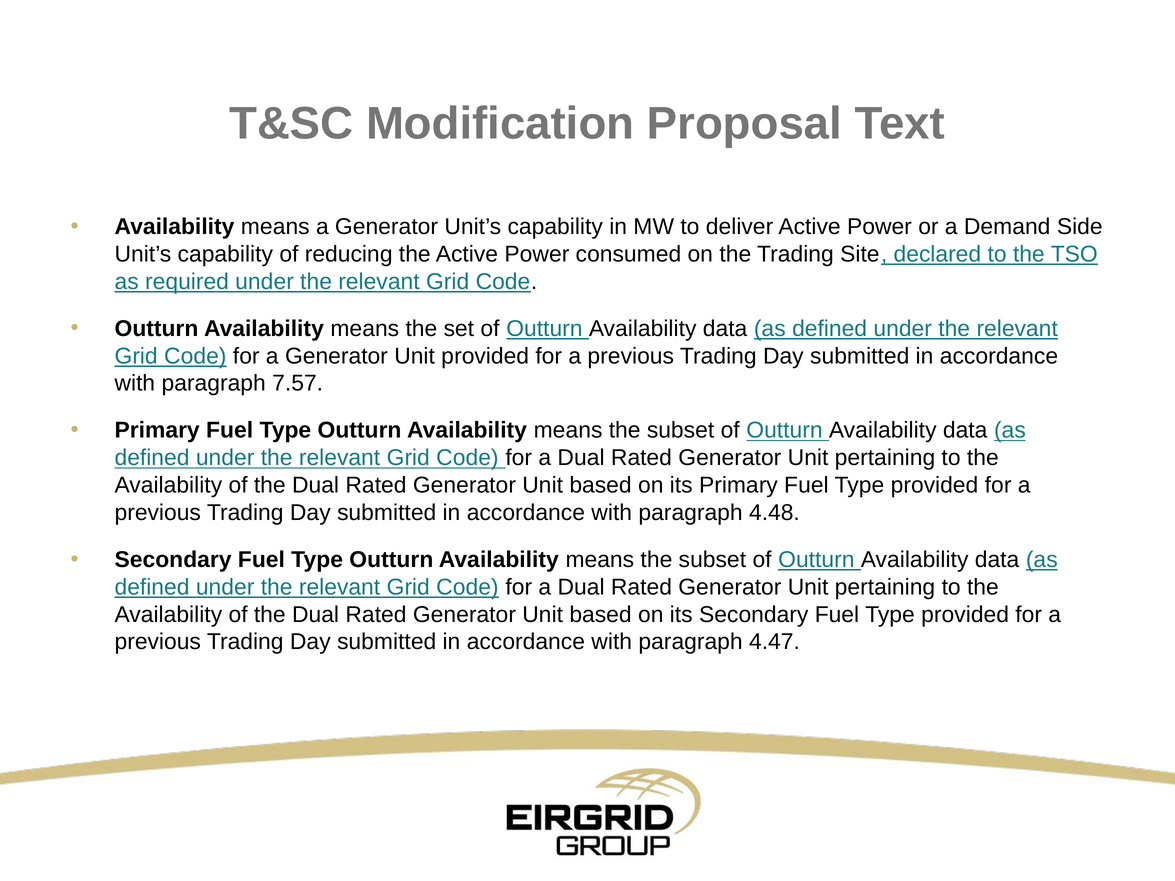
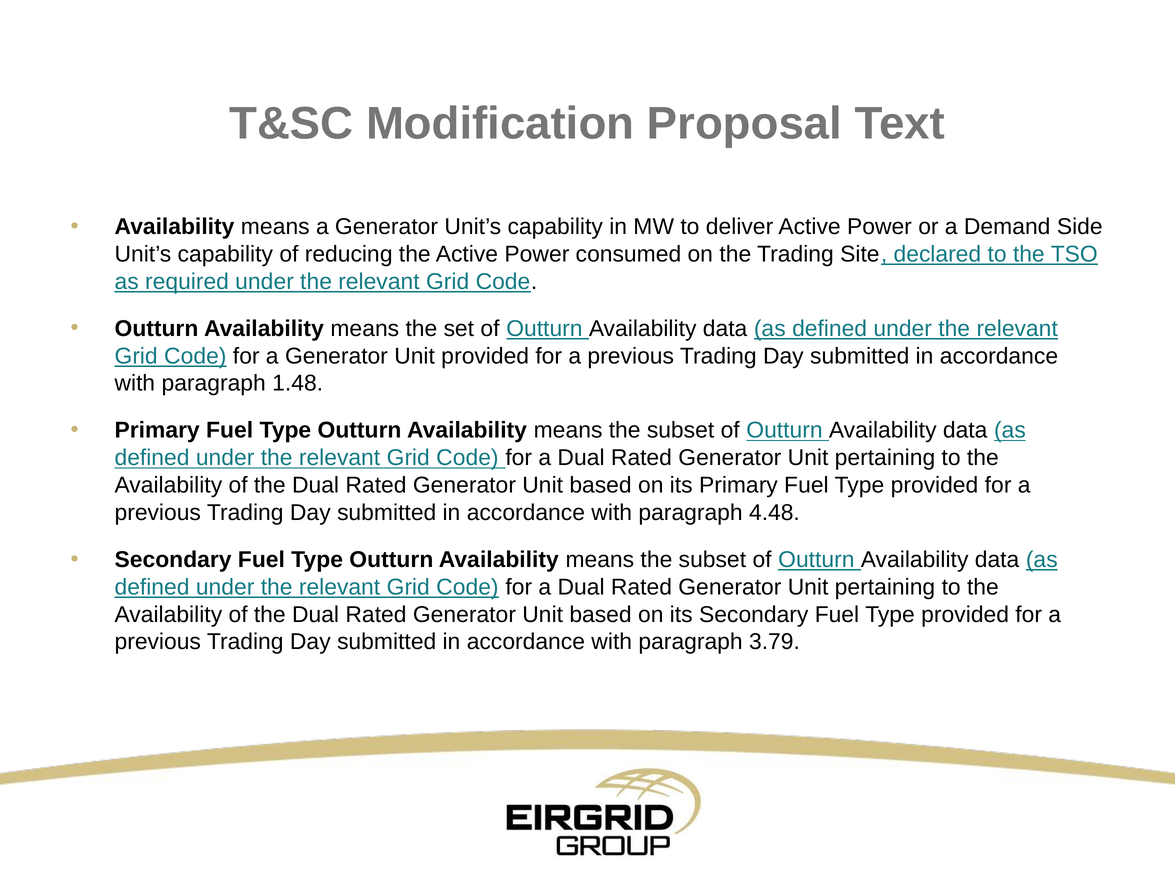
7.57: 7.57 -> 1.48
4.47: 4.47 -> 3.79
